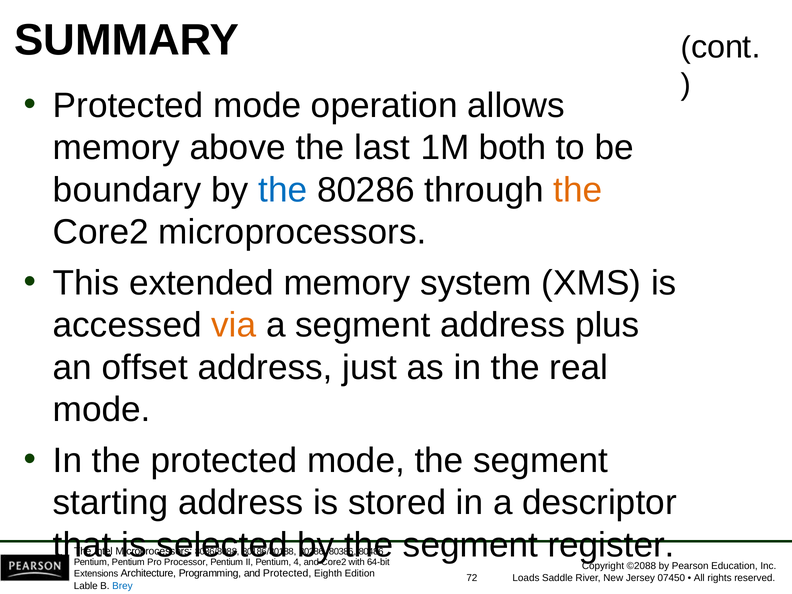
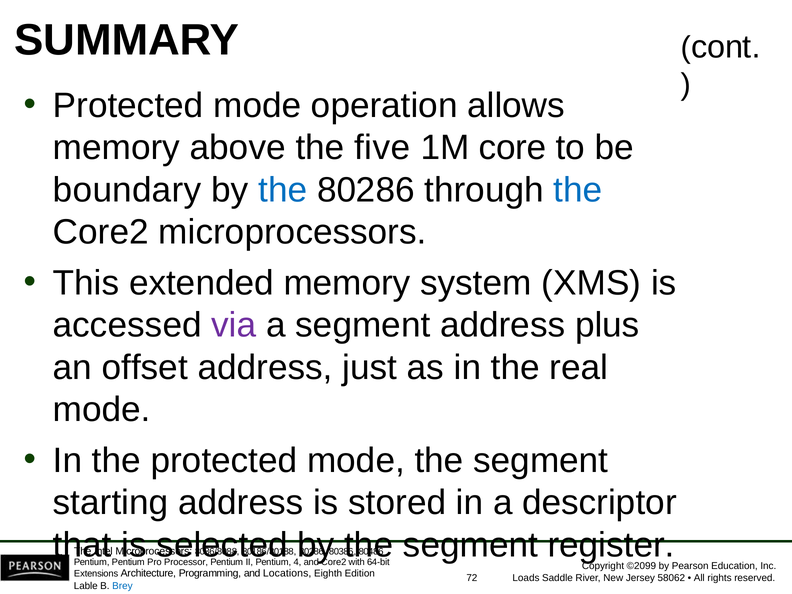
last: last -> five
both: both -> core
the at (578, 190) colour: orange -> blue
via colour: orange -> purple
©2088: ©2088 -> ©2099
and Protected: Protected -> Locations
07450: 07450 -> 58062
